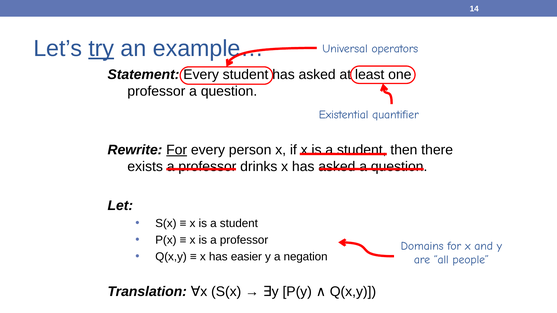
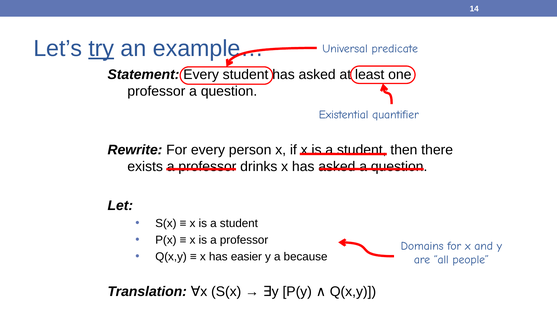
operators: operators -> predicate
For at (177, 150) underline: present -> none
negation: negation -> because
